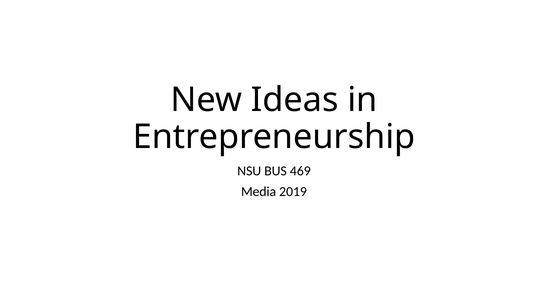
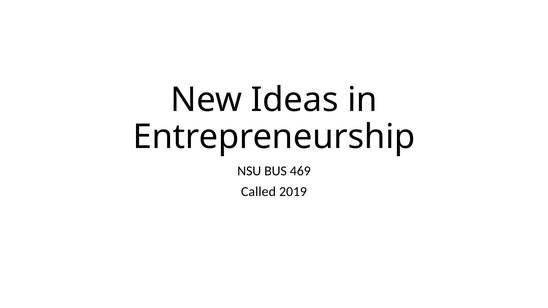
Media: Media -> Called
